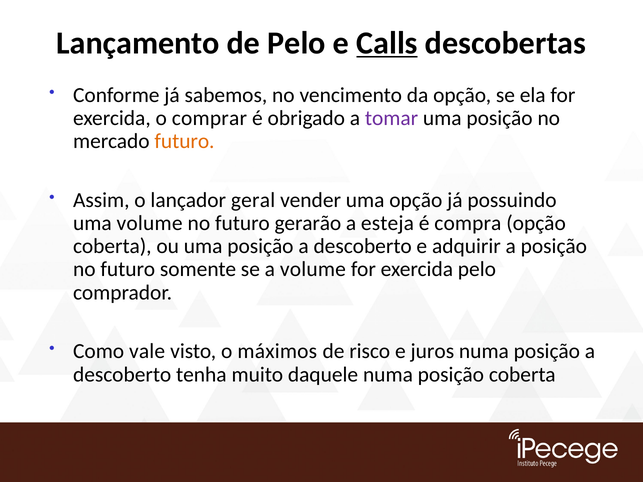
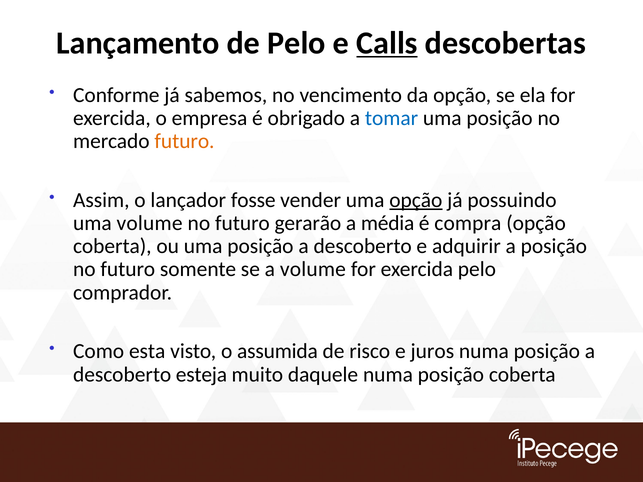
comprar: comprar -> empresa
tomar colour: purple -> blue
geral: geral -> fosse
opção at (416, 200) underline: none -> present
esteja: esteja -> média
vale: vale -> esta
máximos: máximos -> assumida
tenha: tenha -> esteja
